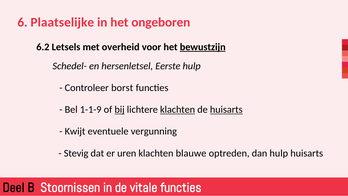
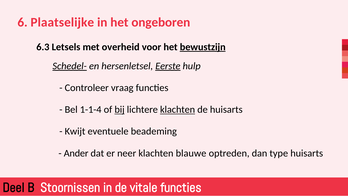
6.2: 6.2 -> 6.3
Schedel- underline: none -> present
Eerste underline: none -> present
borst: borst -> vraag
1-1-9: 1-1-9 -> 1-1-4
huisarts at (226, 110) underline: present -> none
vergunning: vergunning -> beademing
Stevig: Stevig -> Ander
uren: uren -> neer
dan hulp: hulp -> type
